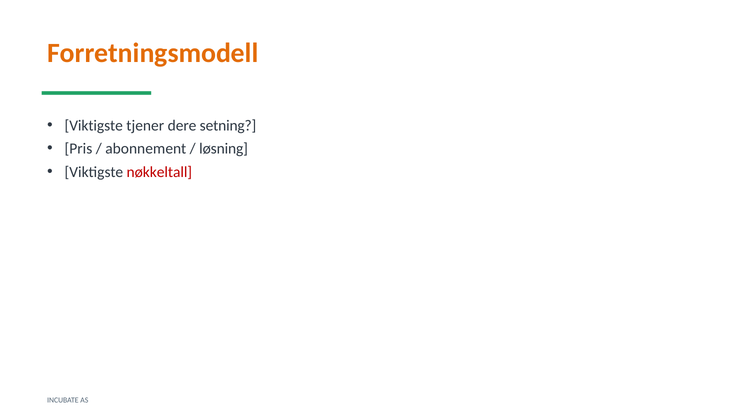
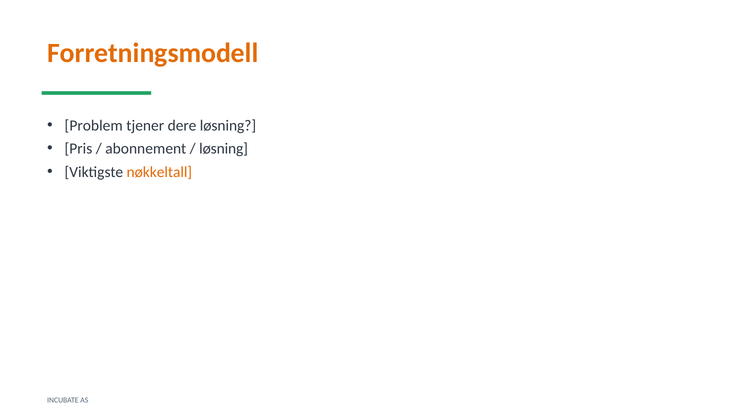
Viktigste at (94, 126): Viktigste -> Problem
dere setning: setning -> løsning
nøkkeltall colour: red -> orange
